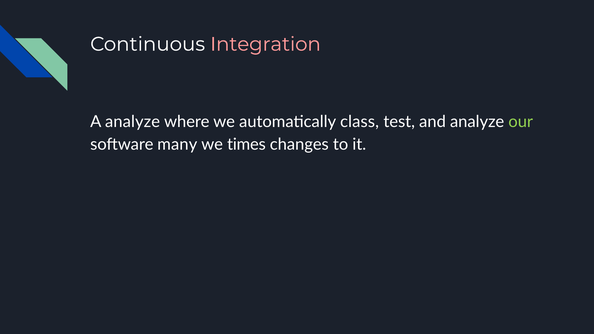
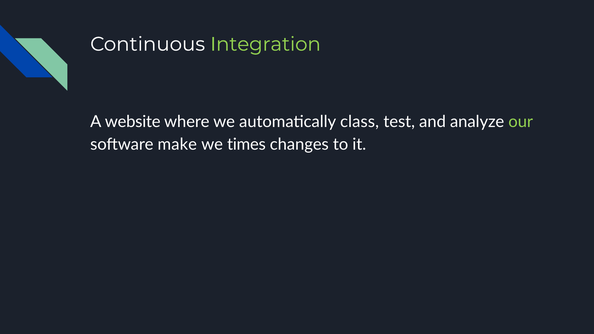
Integration colour: pink -> light green
A analyze: analyze -> website
many: many -> make
